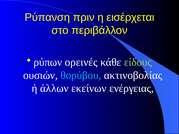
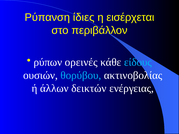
πριν: πριν -> ίδιες
είδους colour: light green -> light blue
εκείνων: εκείνων -> δεικτών
